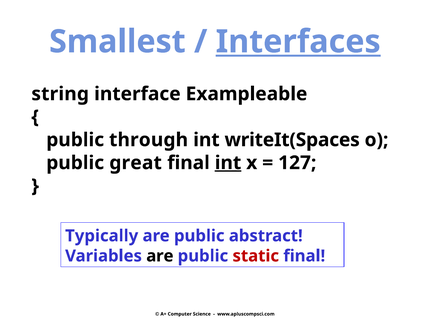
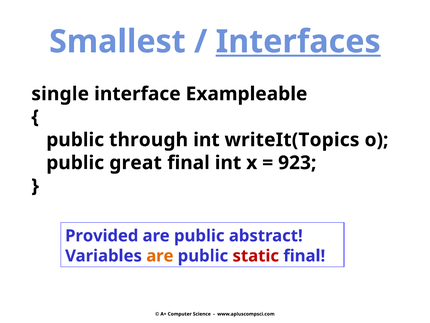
string: string -> single
writeIt(Spaces: writeIt(Spaces -> writeIt(Topics
int at (228, 163) underline: present -> none
127: 127 -> 923
Typically: Typically -> Provided
are at (160, 256) colour: black -> orange
